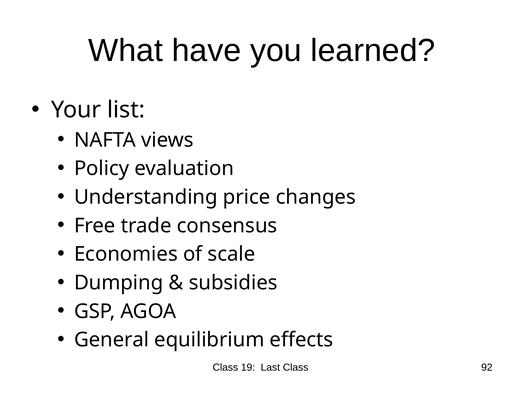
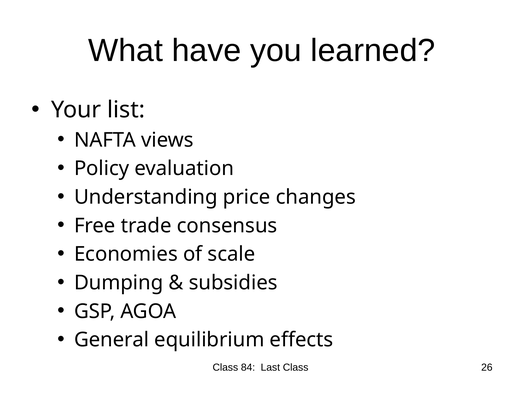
19: 19 -> 84
92: 92 -> 26
